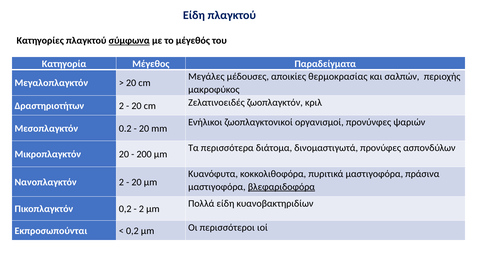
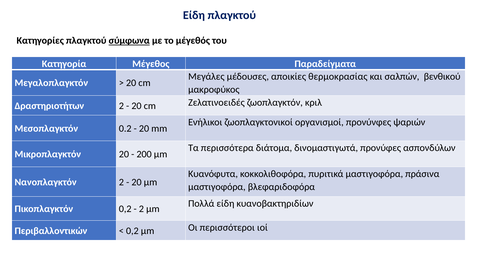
περιοχής: περιοχής -> βενθικού
βλεφαριδοφόρα underline: present -> none
Εκπροσωπούνται: Εκπροσωπούνται -> Περιβαλλοντικών
